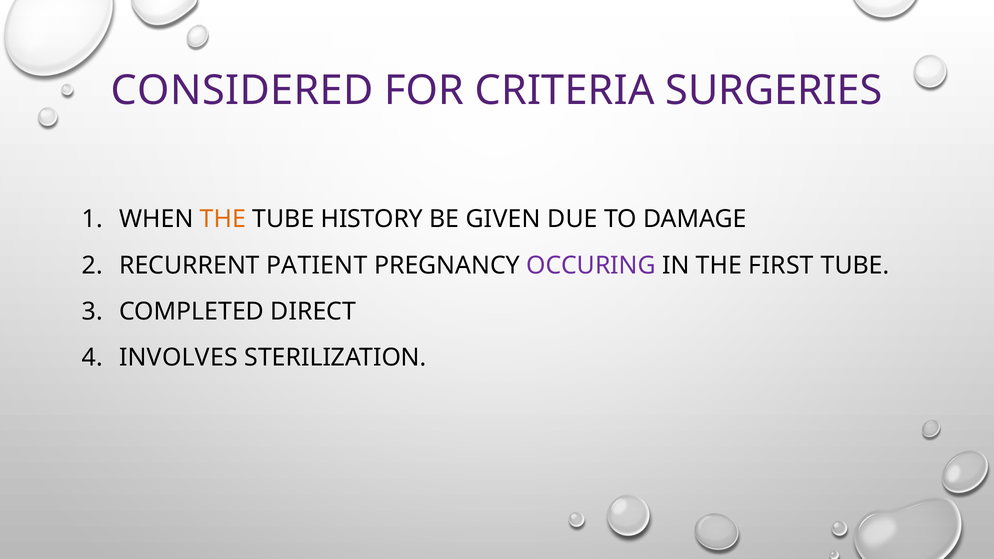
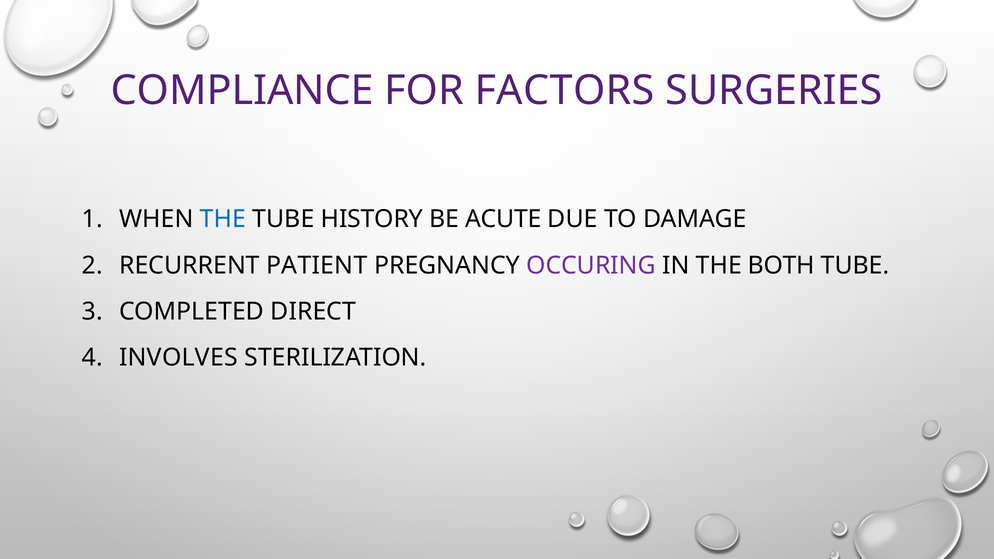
CONSIDERED: CONSIDERED -> COMPLIANCE
CRITERIA: CRITERIA -> FACTORS
THE at (223, 219) colour: orange -> blue
GIVEN: GIVEN -> ACUTE
FIRST: FIRST -> BOTH
